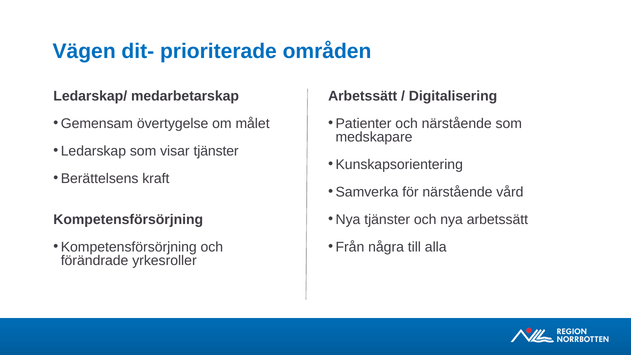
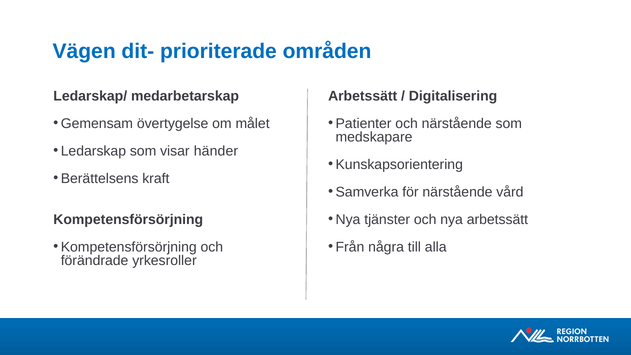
visar tjänster: tjänster -> händer
